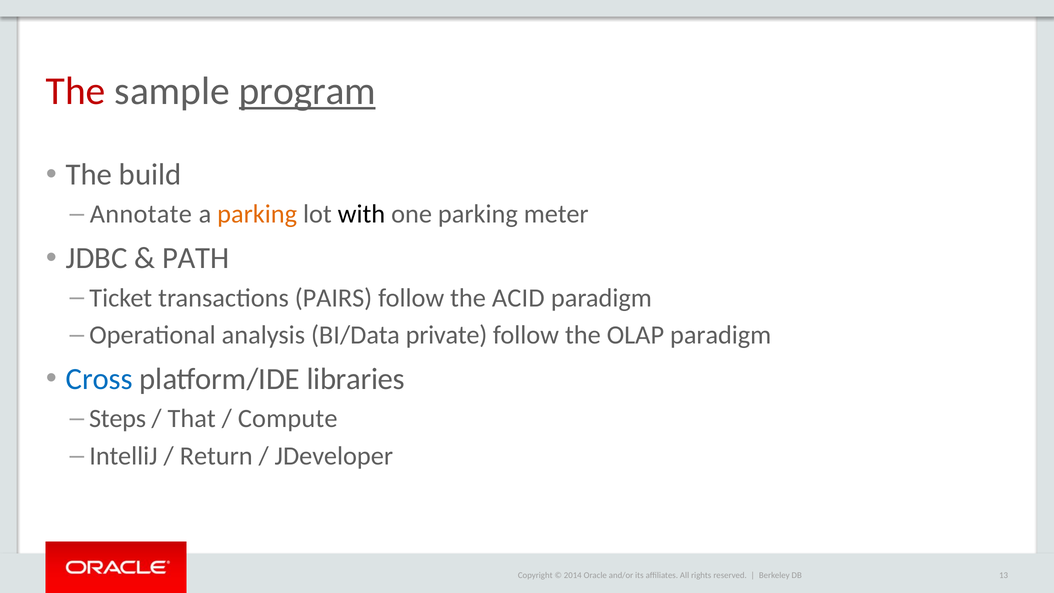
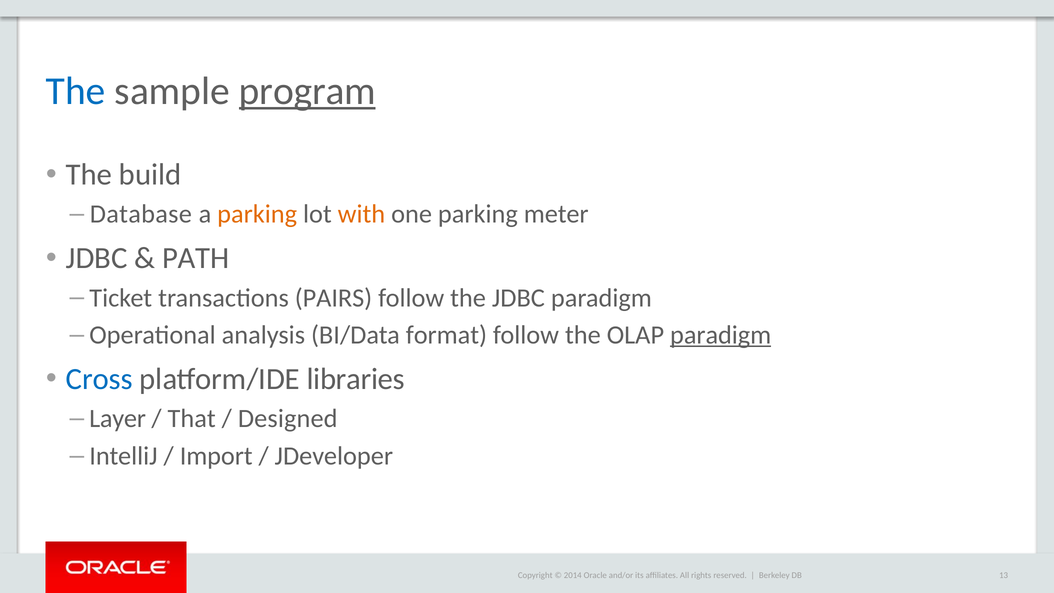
The at (76, 91) colour: red -> blue
Annotate: Annotate -> Database
with colour: black -> orange
the ACID: ACID -> JDBC
private: private -> format
paradigm at (721, 335) underline: none -> present
Steps: Steps -> Layer
Compute: Compute -> Designed
Return: Return -> Import
